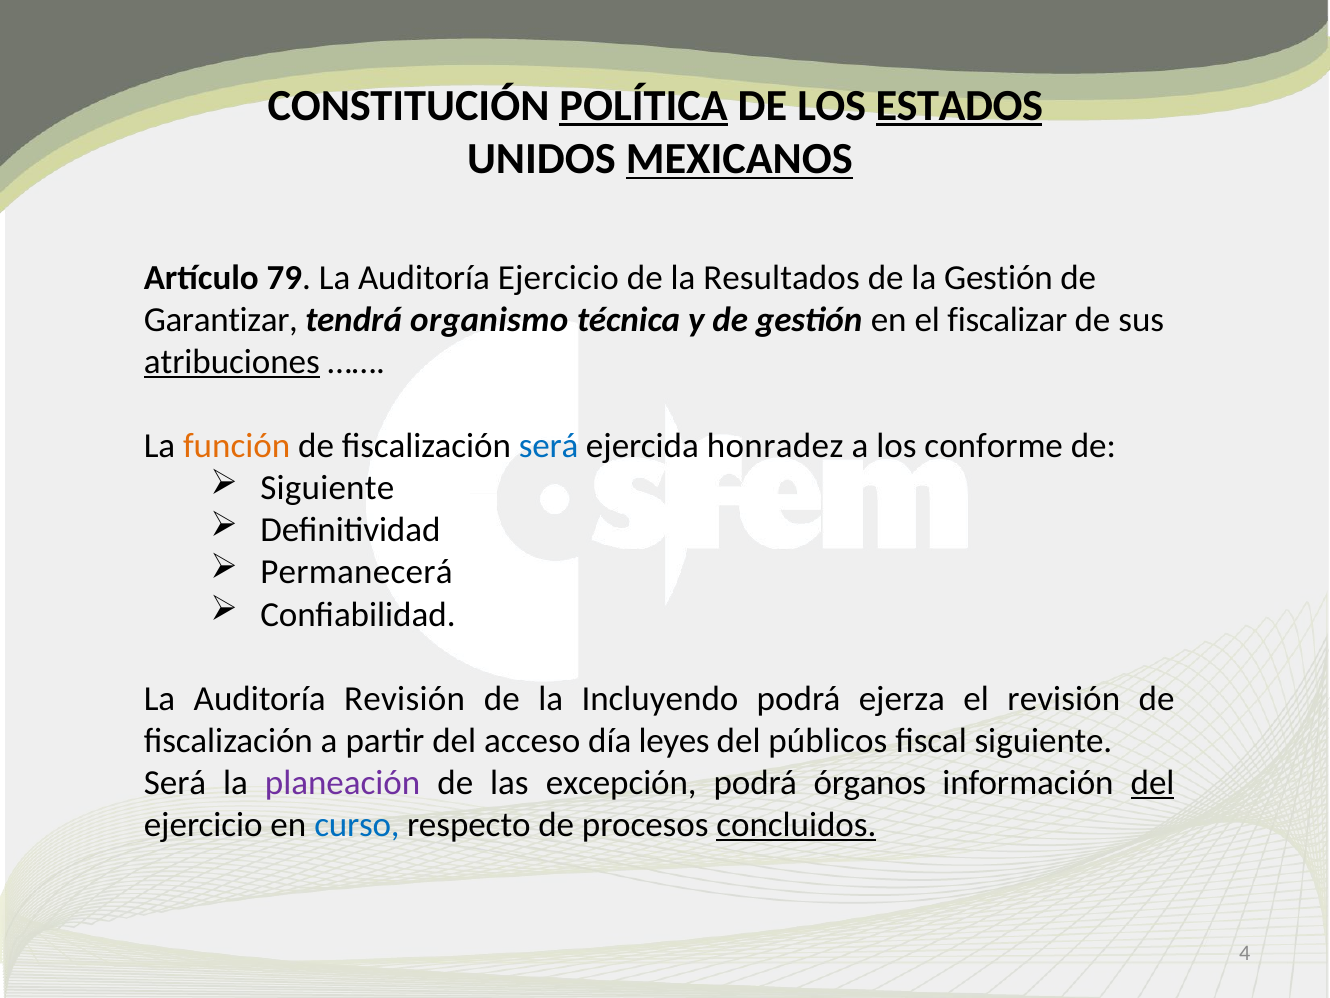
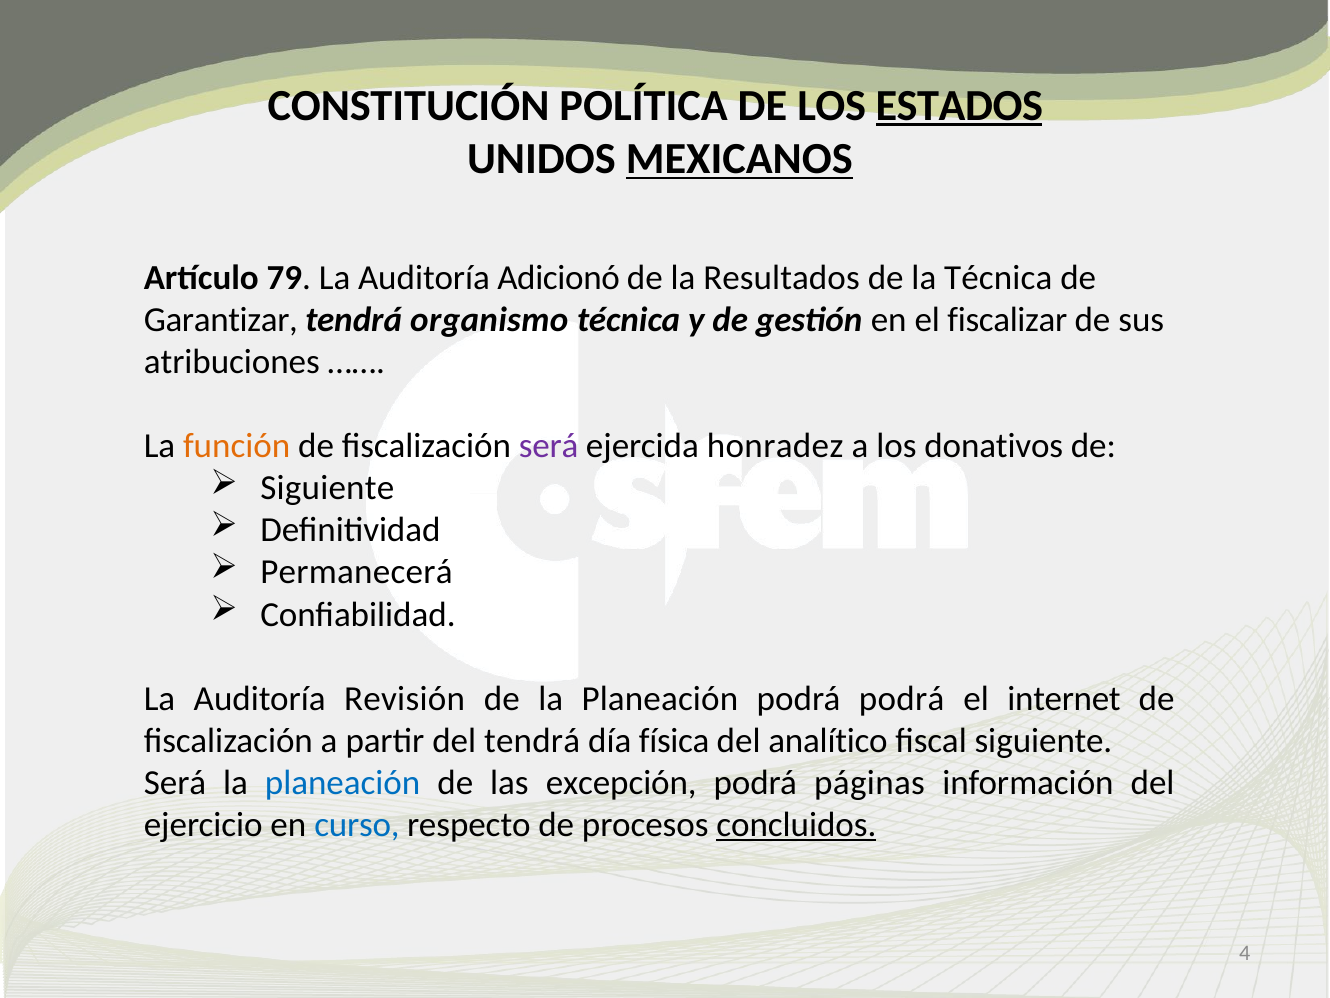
POLÍTICA underline: present -> none
Auditoría Ejercicio: Ejercicio -> Adicionó
la Gestión: Gestión -> Técnica
atribuciones underline: present -> none
será at (549, 446) colour: blue -> purple
conforme: conforme -> donativos
de la Incluyendo: Incluyendo -> Planeación
podrá ejerza: ejerza -> podrá
el revisión: revisión -> internet
del acceso: acceso -> tendrá
leyes: leyes -> física
públicos: públicos -> analítico
planeación at (343, 783) colour: purple -> blue
órganos: órganos -> páginas
del at (1153, 783) underline: present -> none
